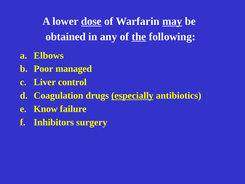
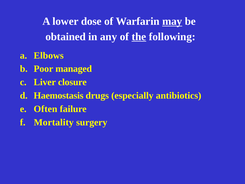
dose underline: present -> none
control: control -> closure
Coagulation: Coagulation -> Haemostasis
especially underline: present -> none
Know: Know -> Often
Inhibitors: Inhibitors -> Mortality
